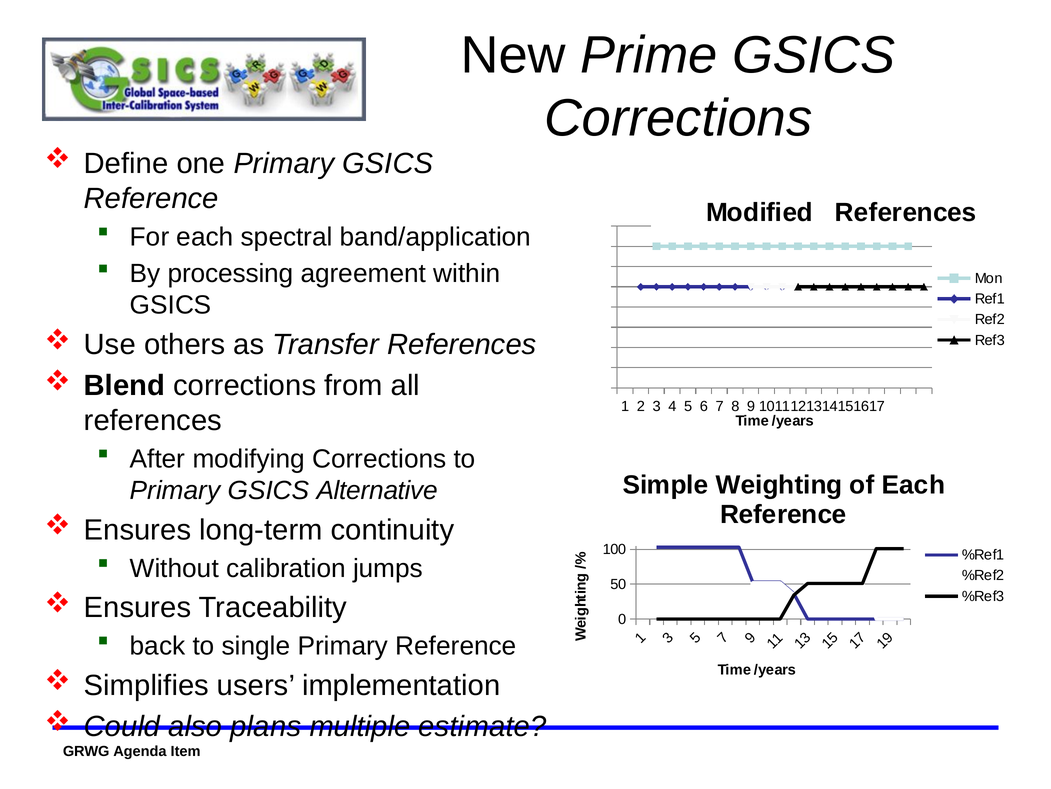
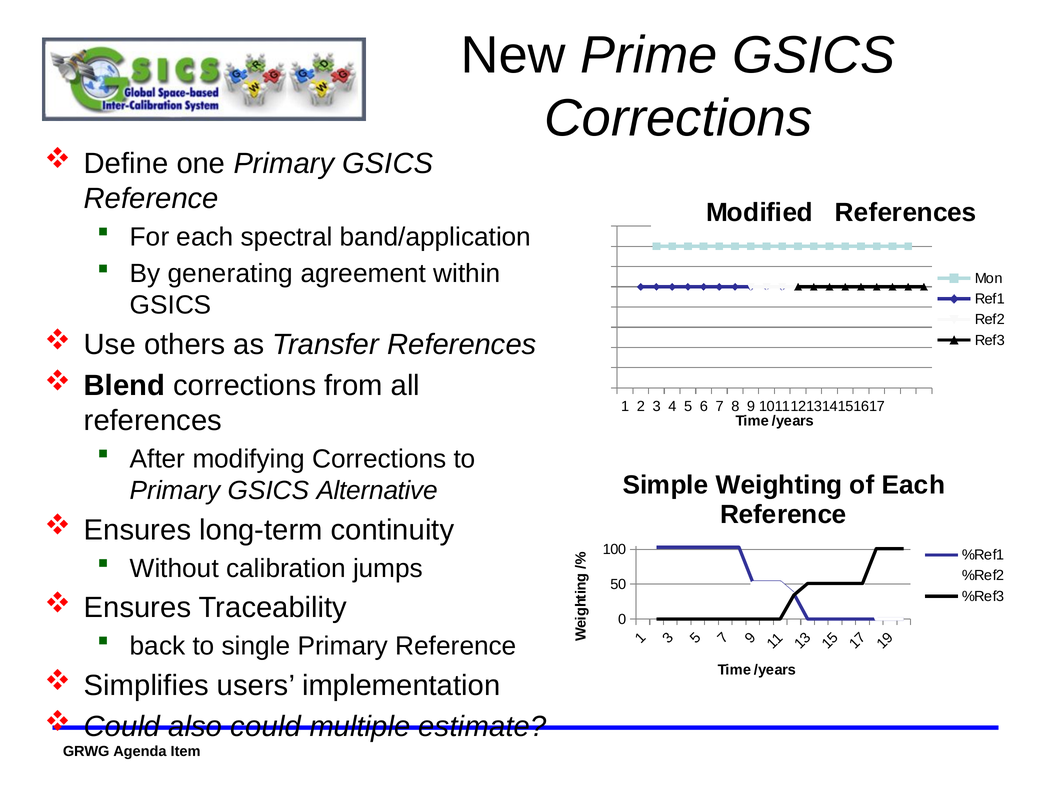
processing: processing -> generating
also plans: plans -> could
